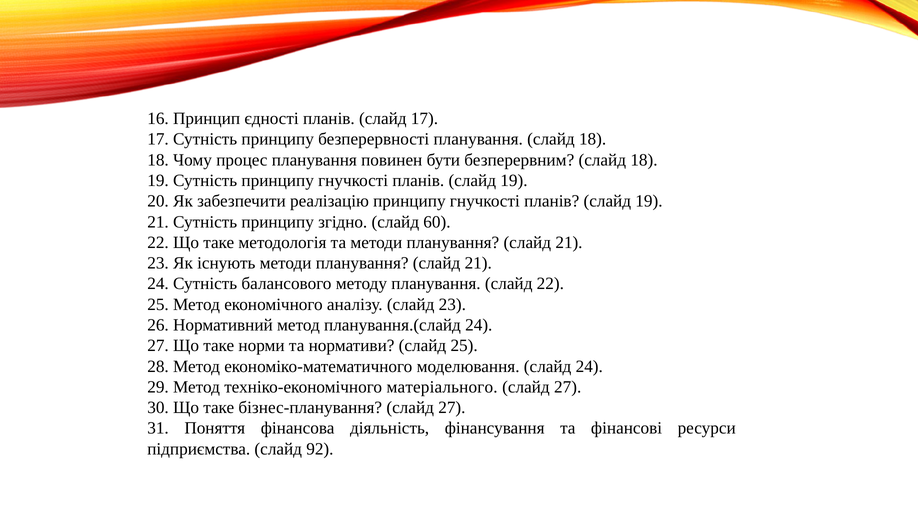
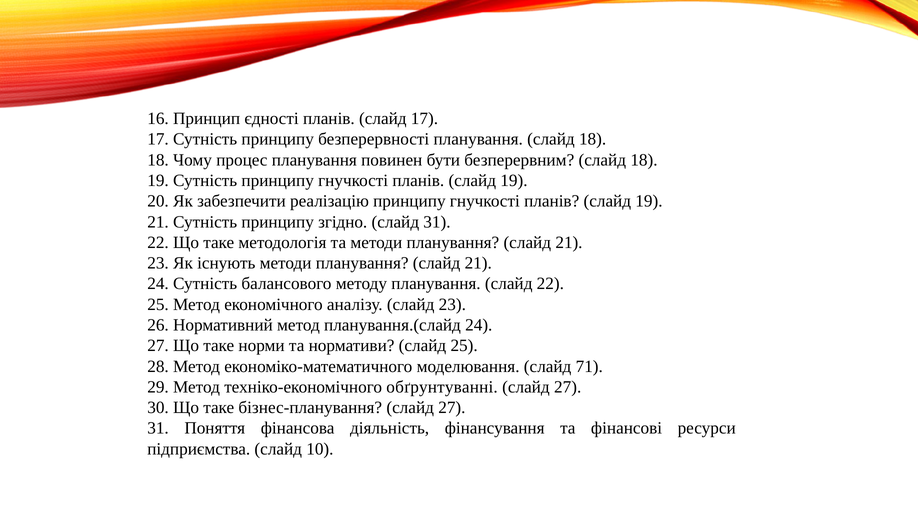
слайд 60: 60 -> 31
слайд 24: 24 -> 71
матеріального: матеріального -> обґрунтуванні
92: 92 -> 10
